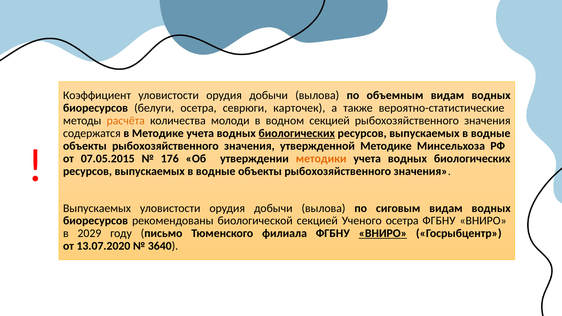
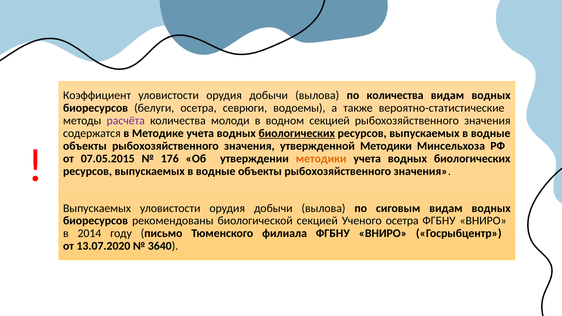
по объемным: объемным -> количества
карточек: карточек -> водоемы
расчёта colour: orange -> purple
утвержденной Методике: Методике -> Методики
2029: 2029 -> 2014
ВНИРО at (383, 234) underline: present -> none
